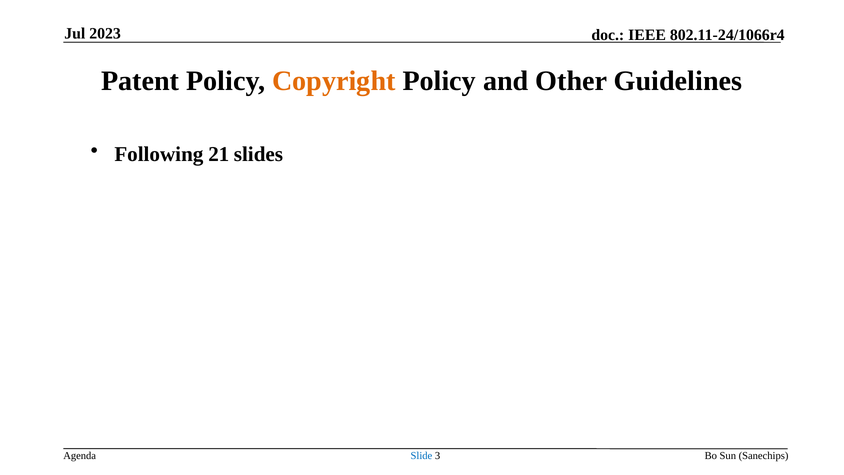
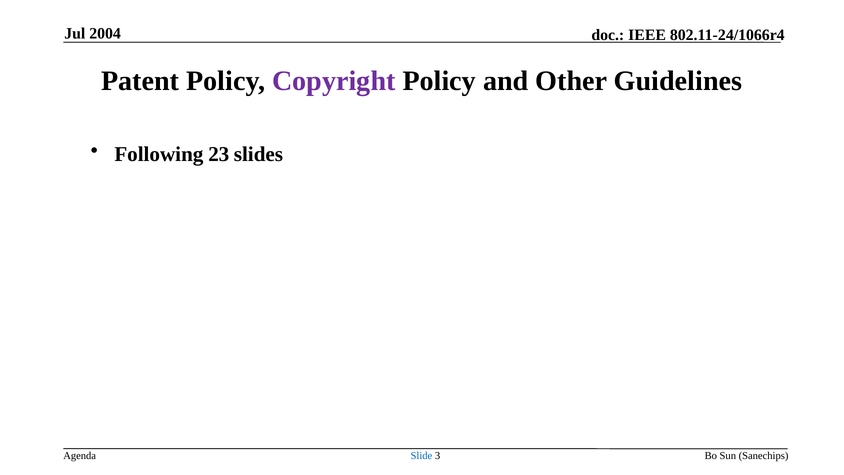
2023: 2023 -> 2004
Copyright colour: orange -> purple
21: 21 -> 23
